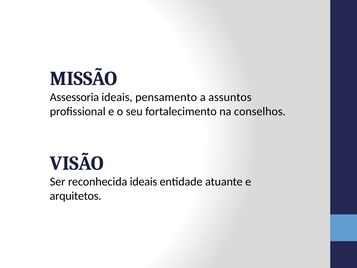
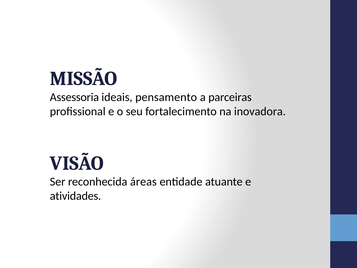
assuntos: assuntos -> parceiras
conselhos: conselhos -> inovadora
reconhecida ideais: ideais -> áreas
arquitetos: arquitetos -> atividades
